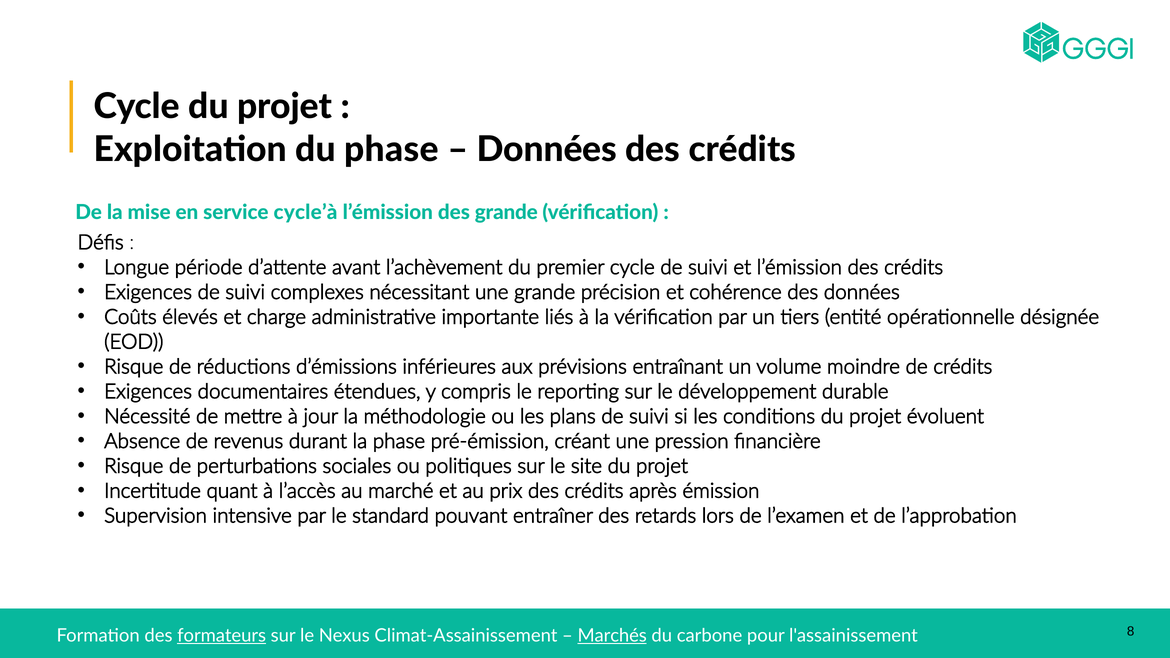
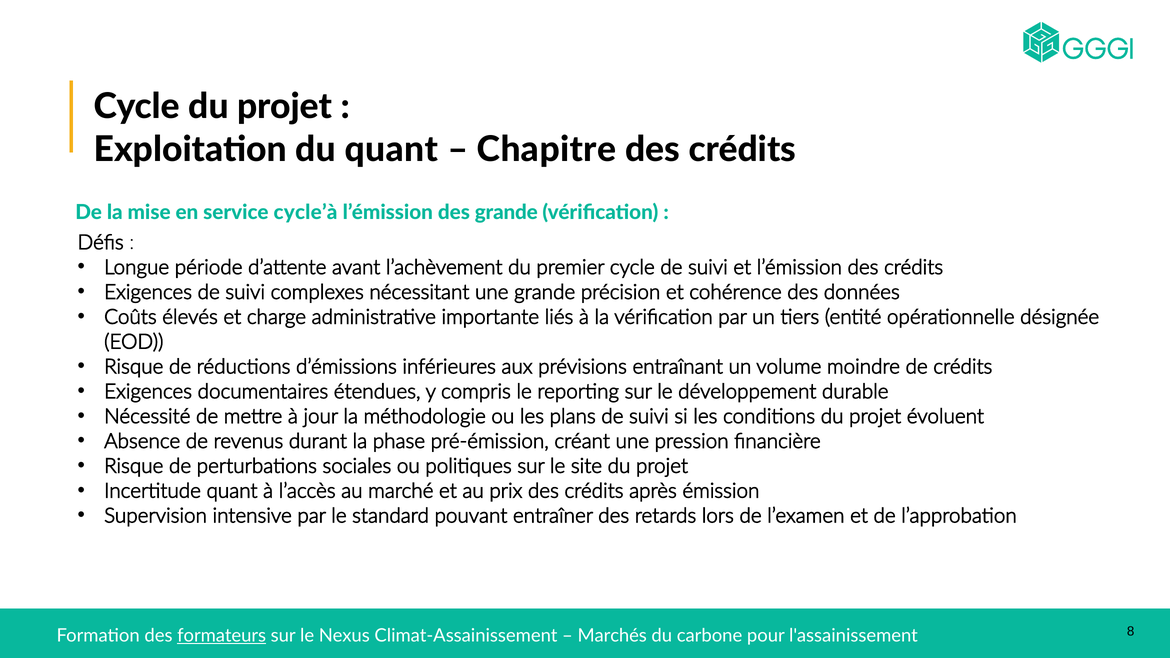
du phase: phase -> quant
Données at (547, 149): Données -> Chapitre
Marchés underline: present -> none
